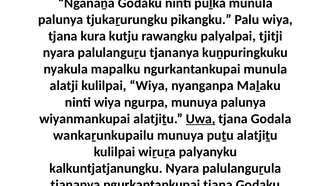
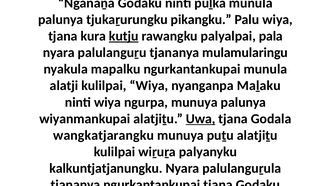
kutju underline: none -> present
tjitji: tjitji -> pala
kuṉpuringkuku: kuṉpuringkuku -> mulamularingu
wankaṟunkupailu: wankaṟunkupailu -> wangkatjarangku
